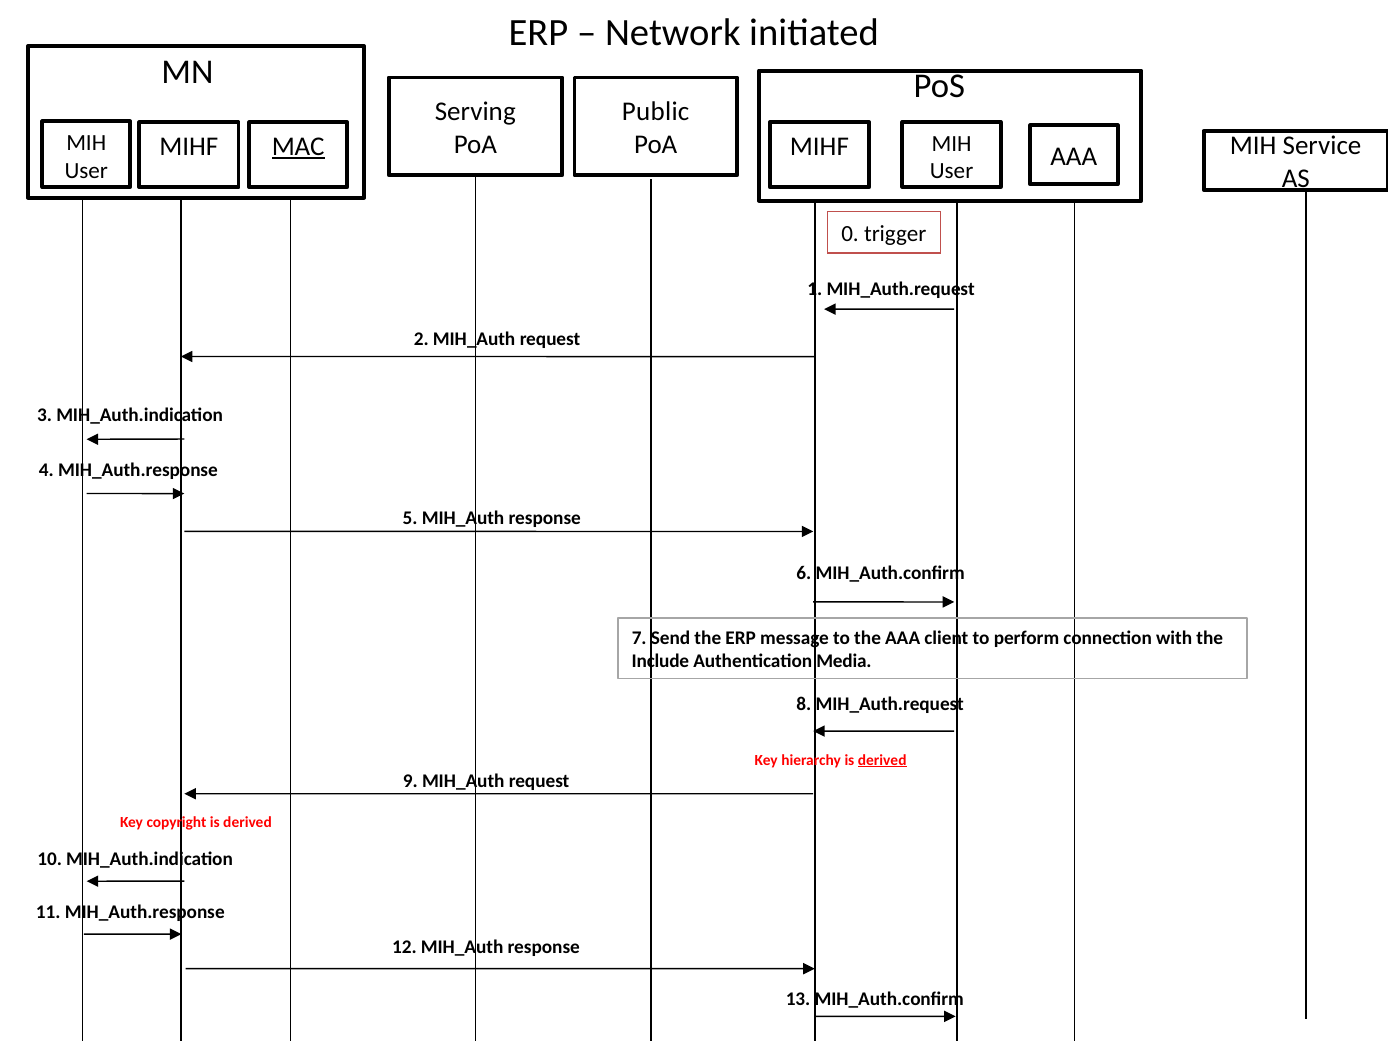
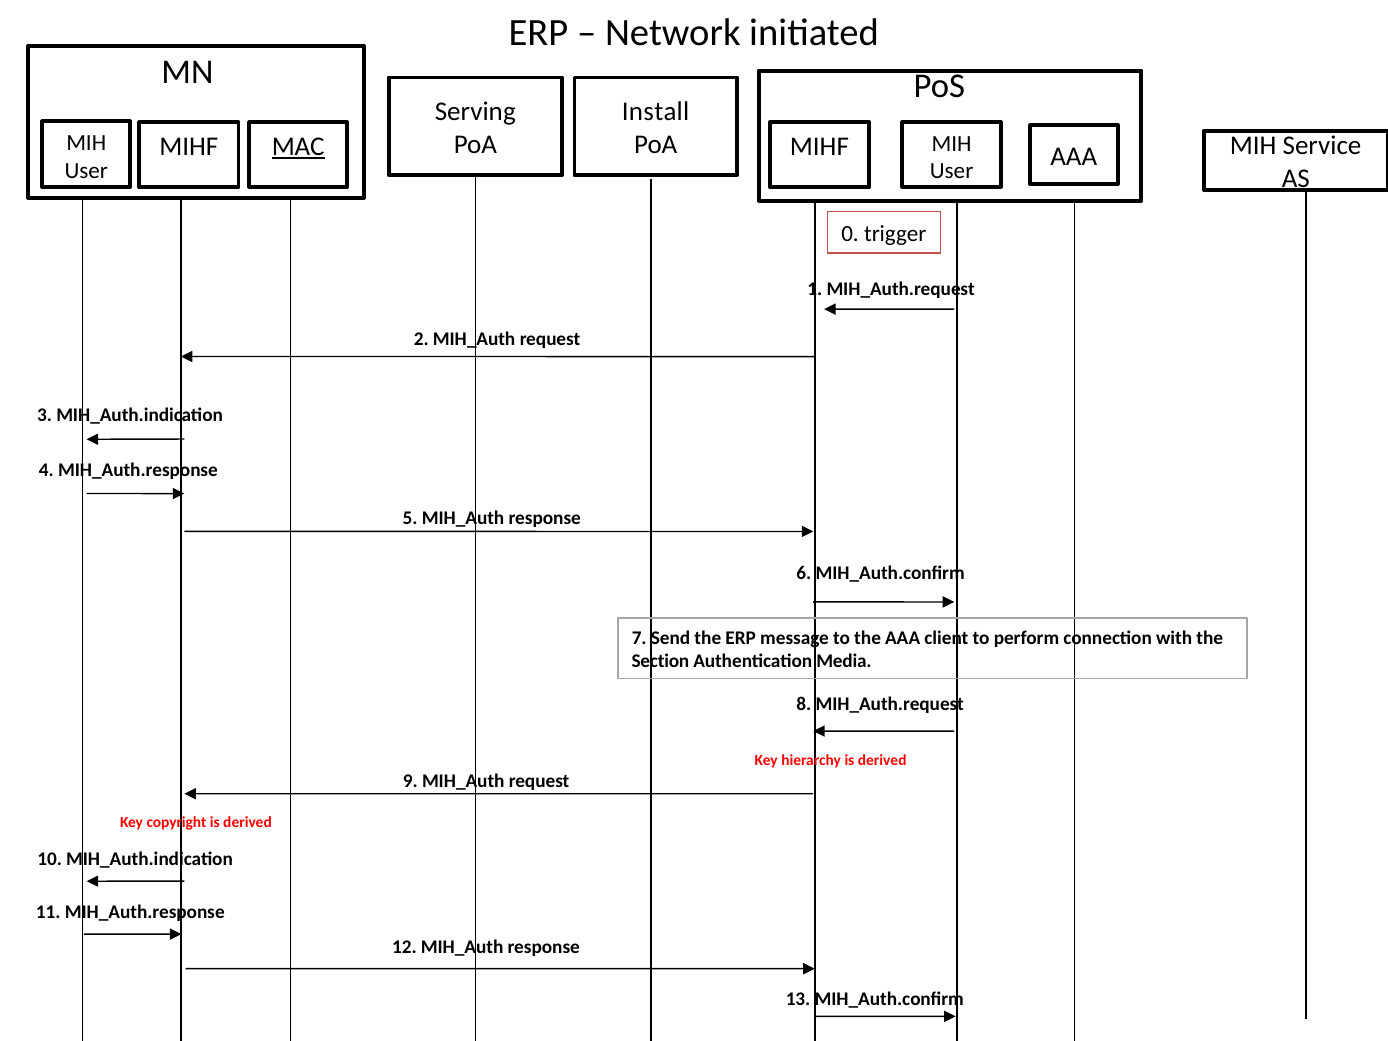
Public: Public -> Install
Include: Include -> Section
derived at (882, 760) underline: present -> none
